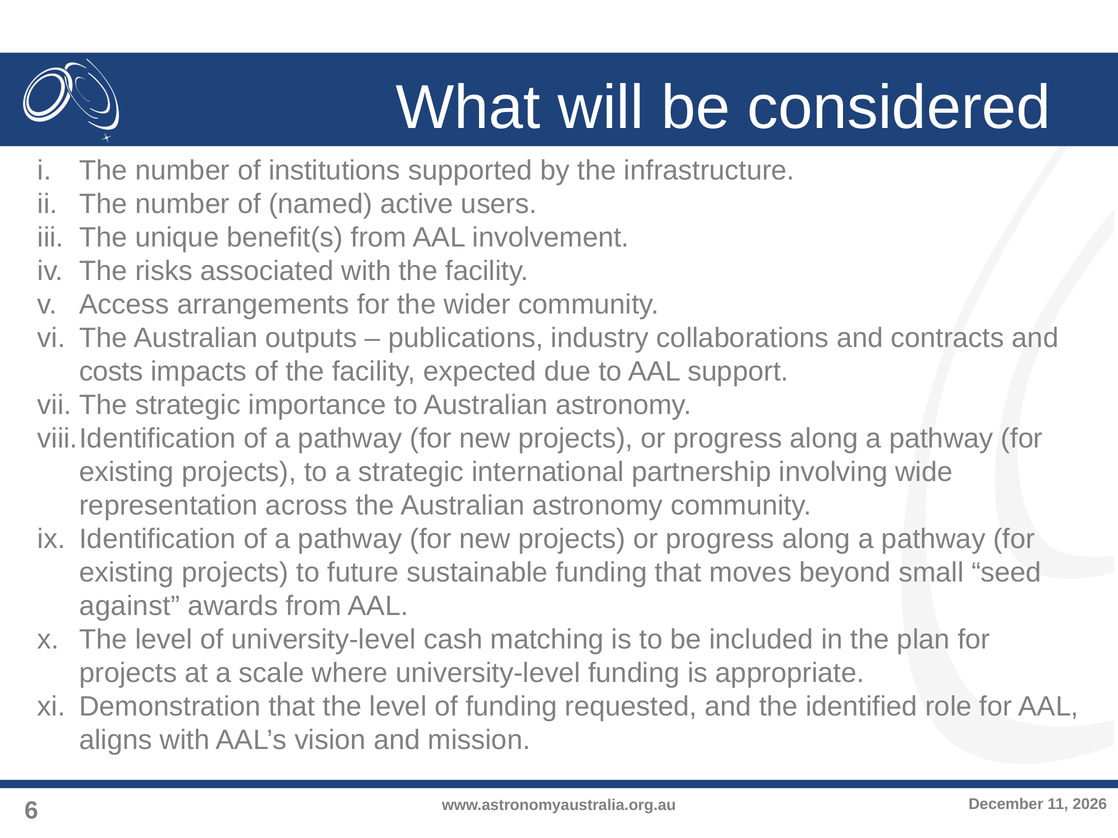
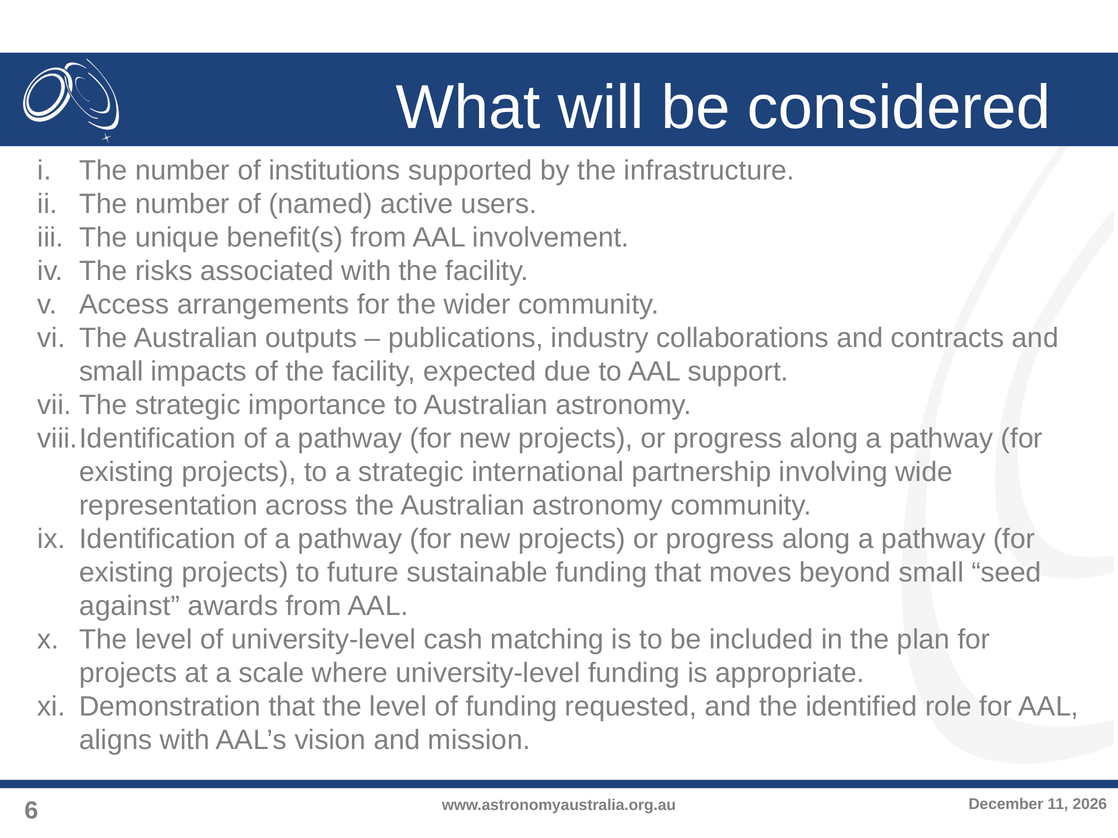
costs at (111, 372): costs -> small
